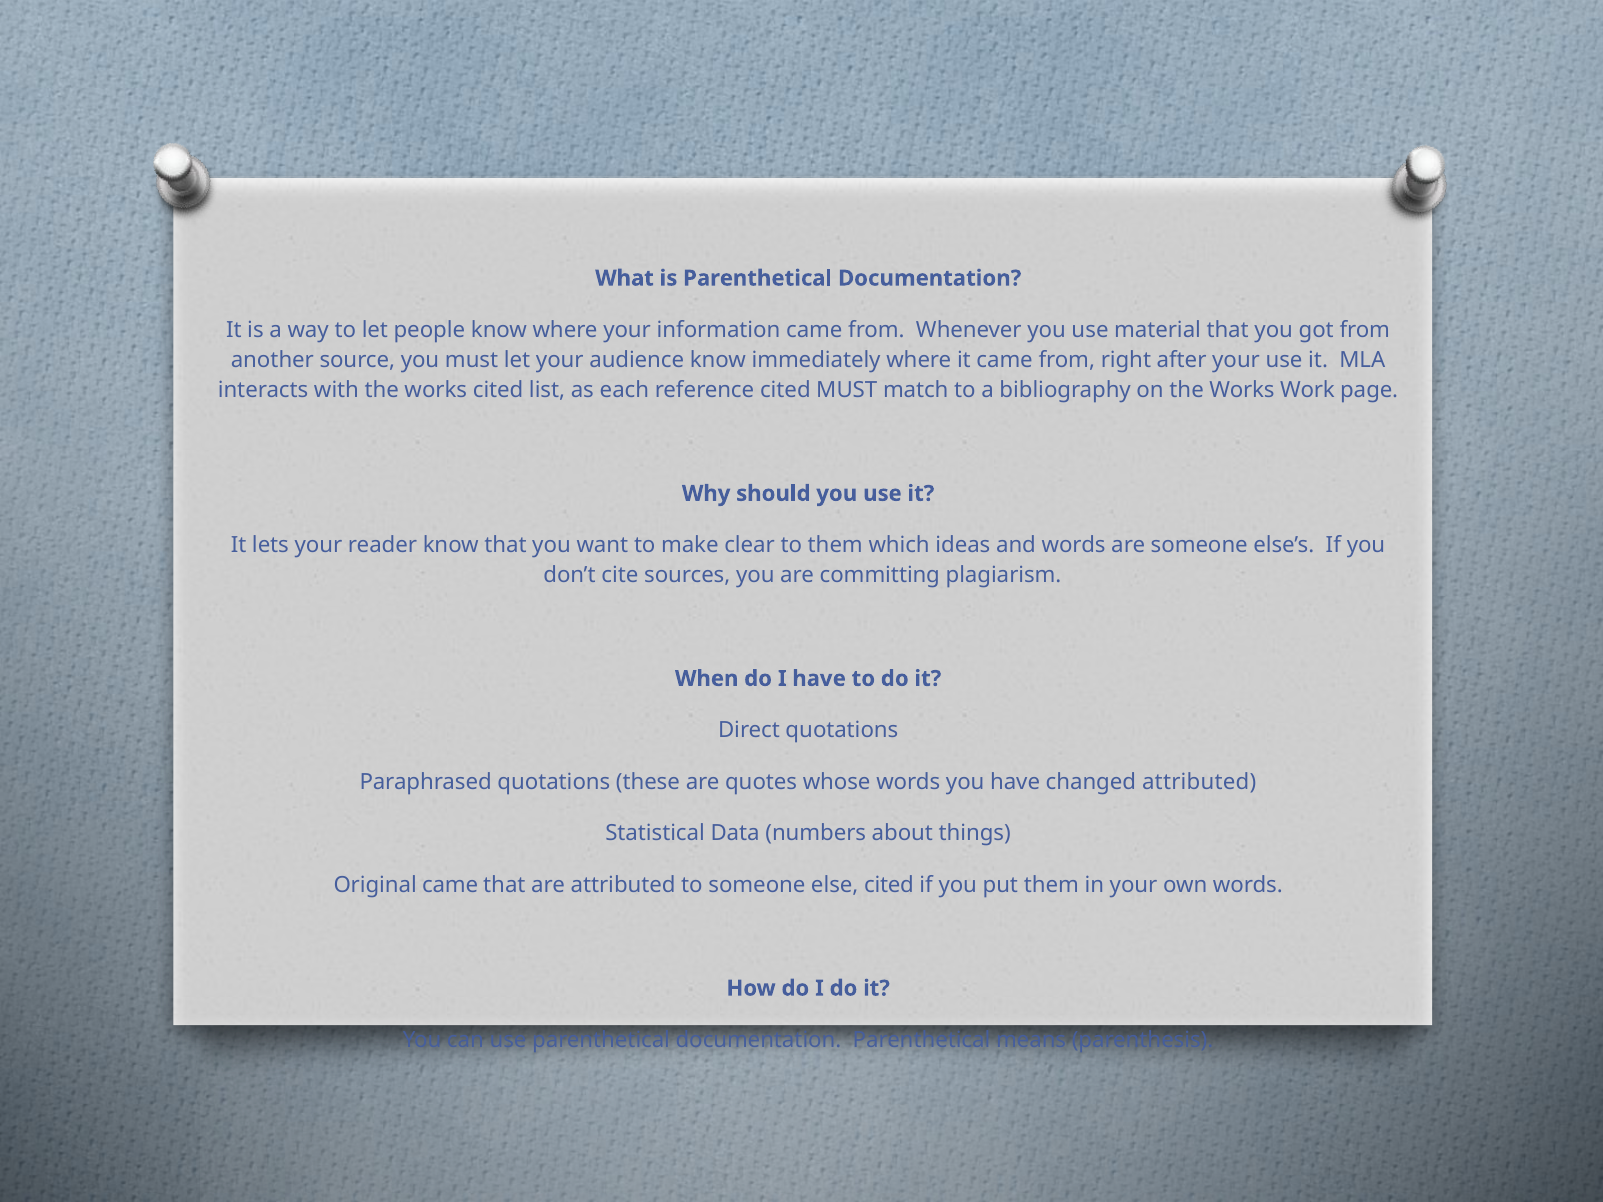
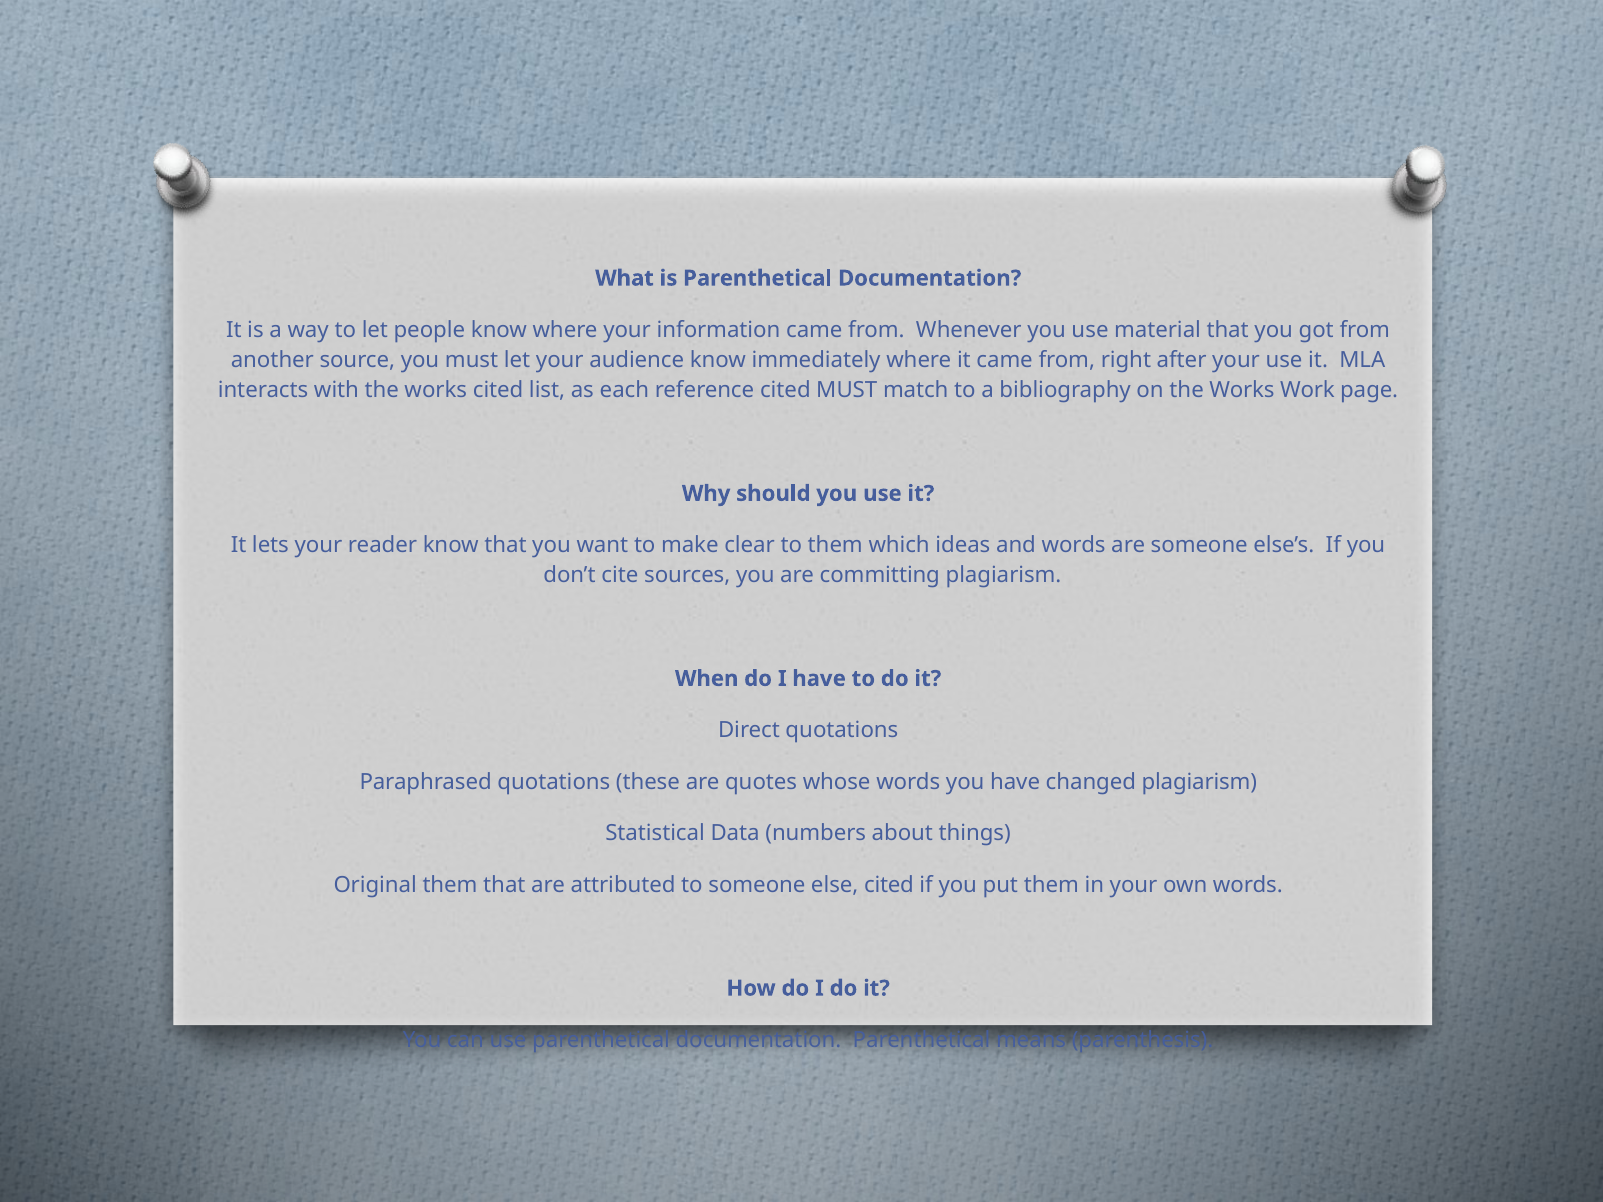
changed attributed: attributed -> plagiarism
Original came: came -> them
